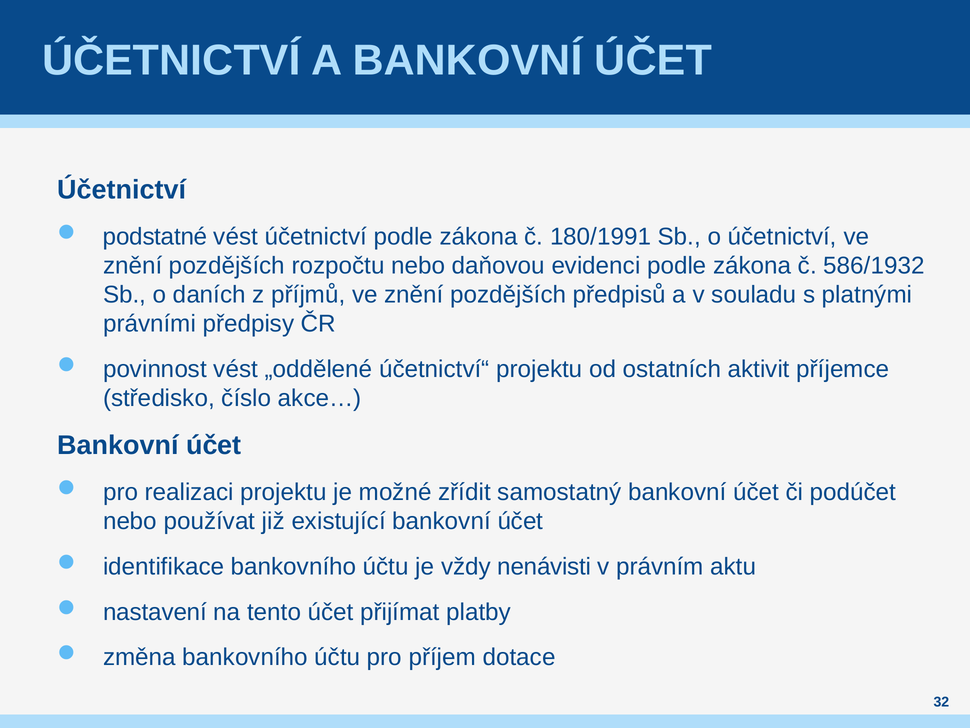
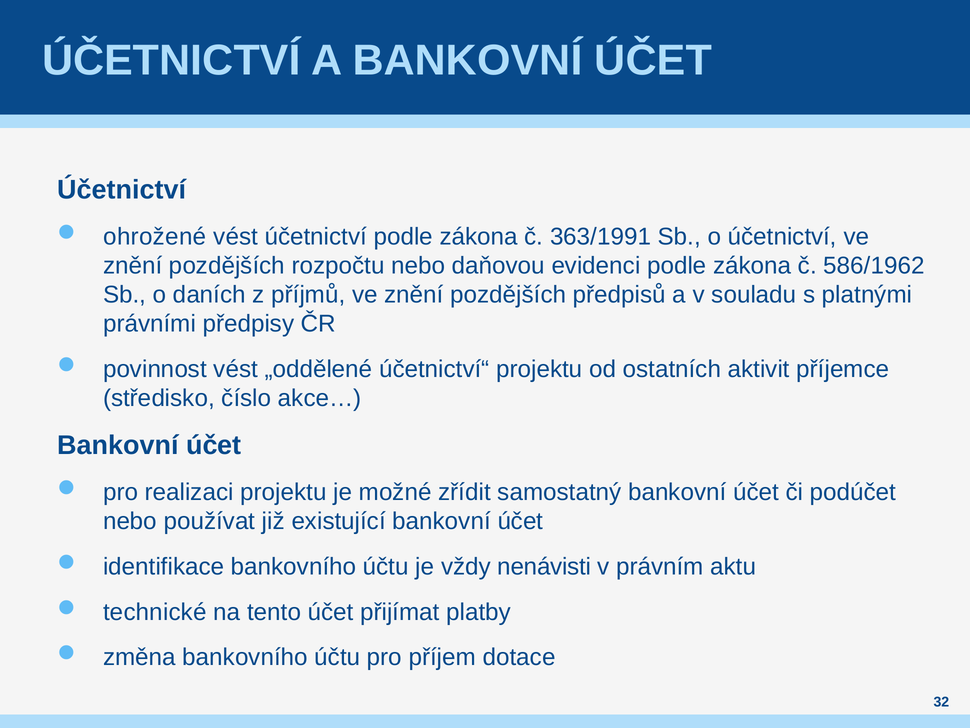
podstatné: podstatné -> ohrožené
180/1991: 180/1991 -> 363/1991
586/1932: 586/1932 -> 586/1962
nastavení: nastavení -> technické
